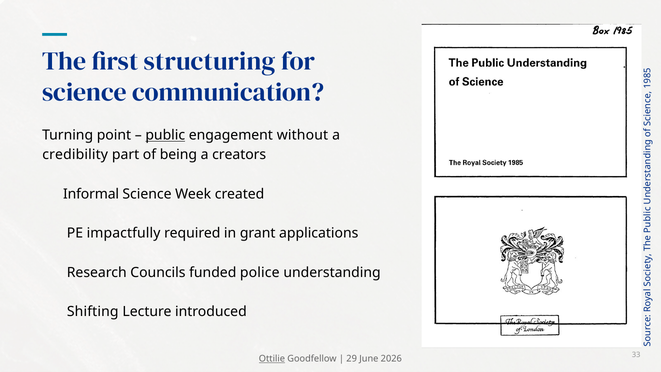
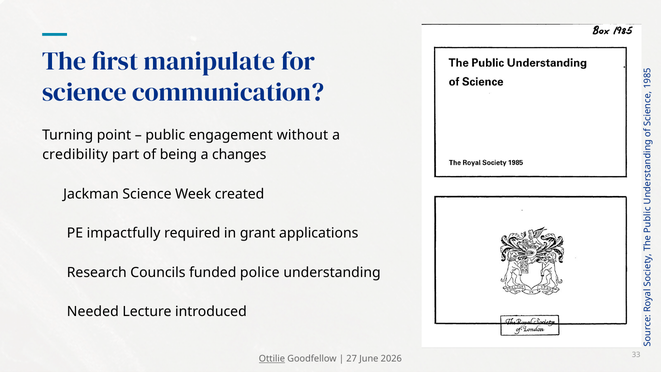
structuring: structuring -> manipulate
public underline: present -> none
creators: creators -> changes
Informal: Informal -> Jackman
Shifting: Shifting -> Needed
29: 29 -> 27
